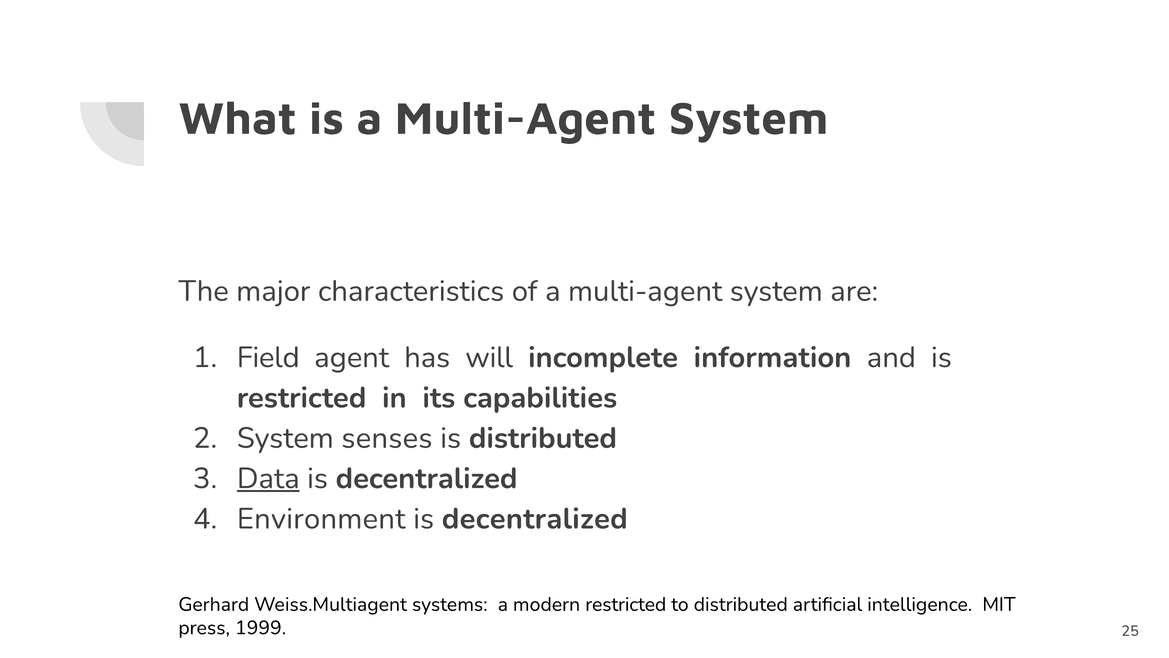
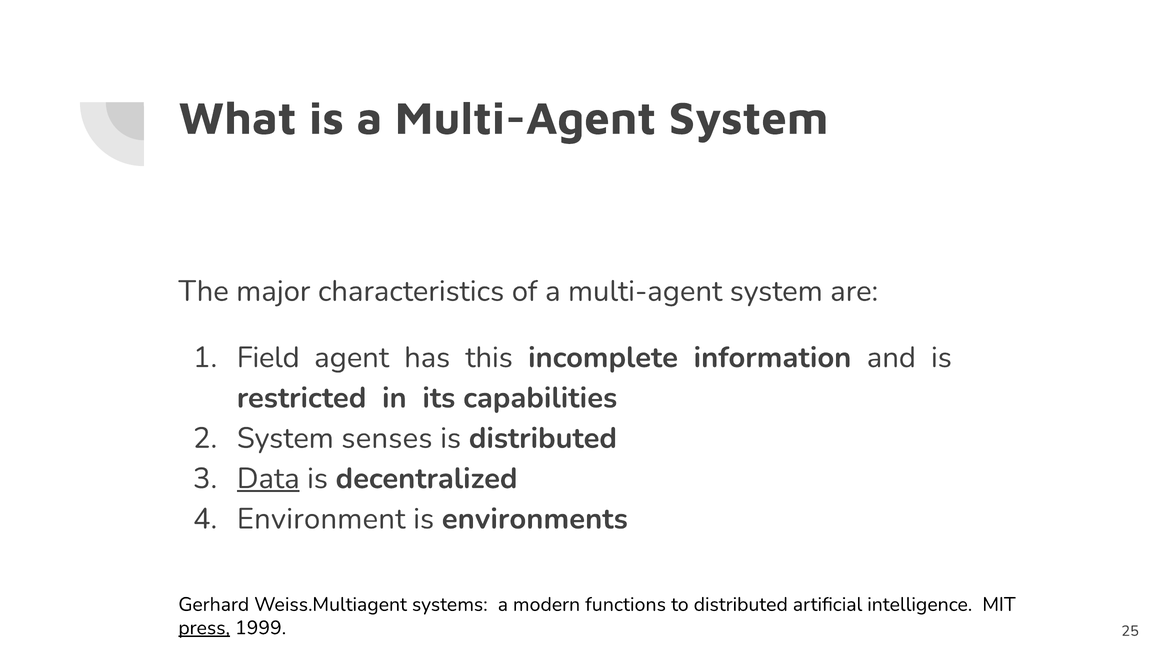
will: will -> this
decentralized at (535, 518): decentralized -> environments
modern restricted: restricted -> functions
press underline: none -> present
